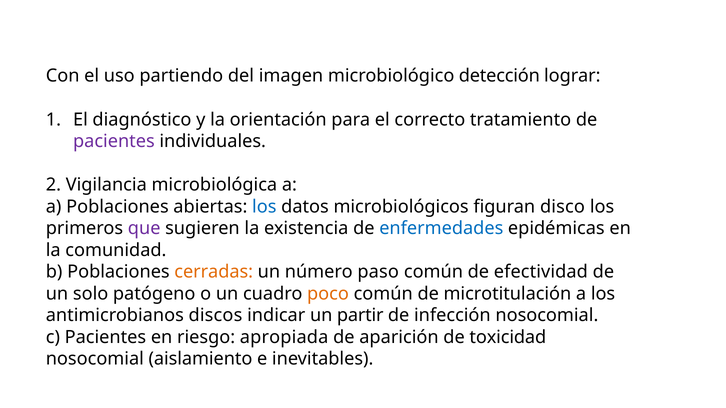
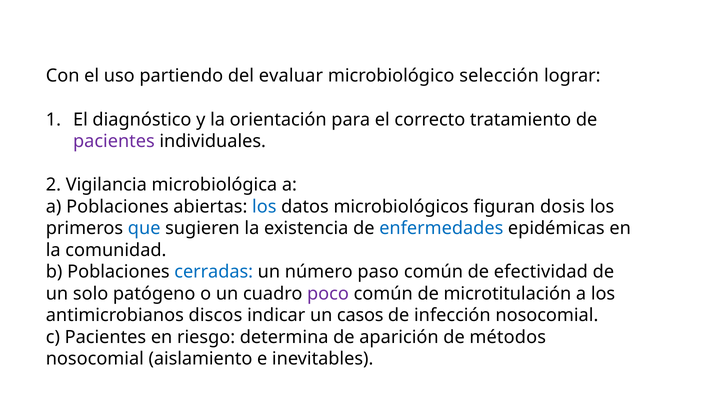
imagen: imagen -> evaluar
detección: detección -> selección
disco: disco -> dosis
que colour: purple -> blue
cerradas colour: orange -> blue
poco colour: orange -> purple
partir: partir -> casos
apropiada: apropiada -> determina
toxicidad: toxicidad -> métodos
